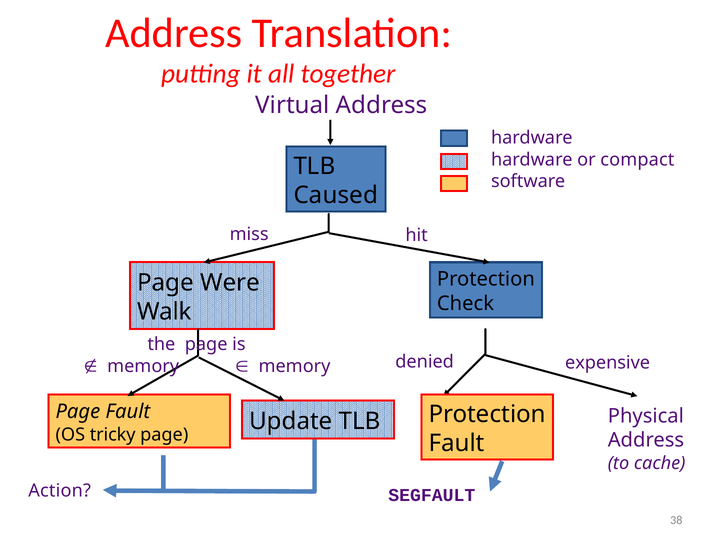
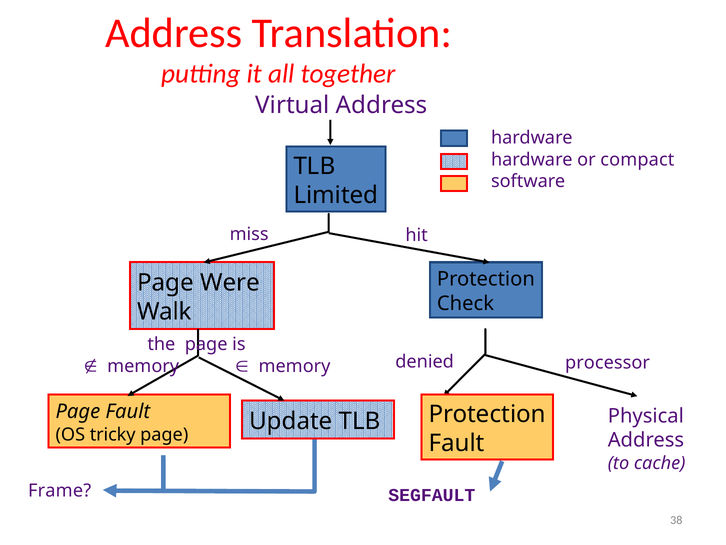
Caused: Caused -> Limited
expensive: expensive -> processor
Action: Action -> Frame
